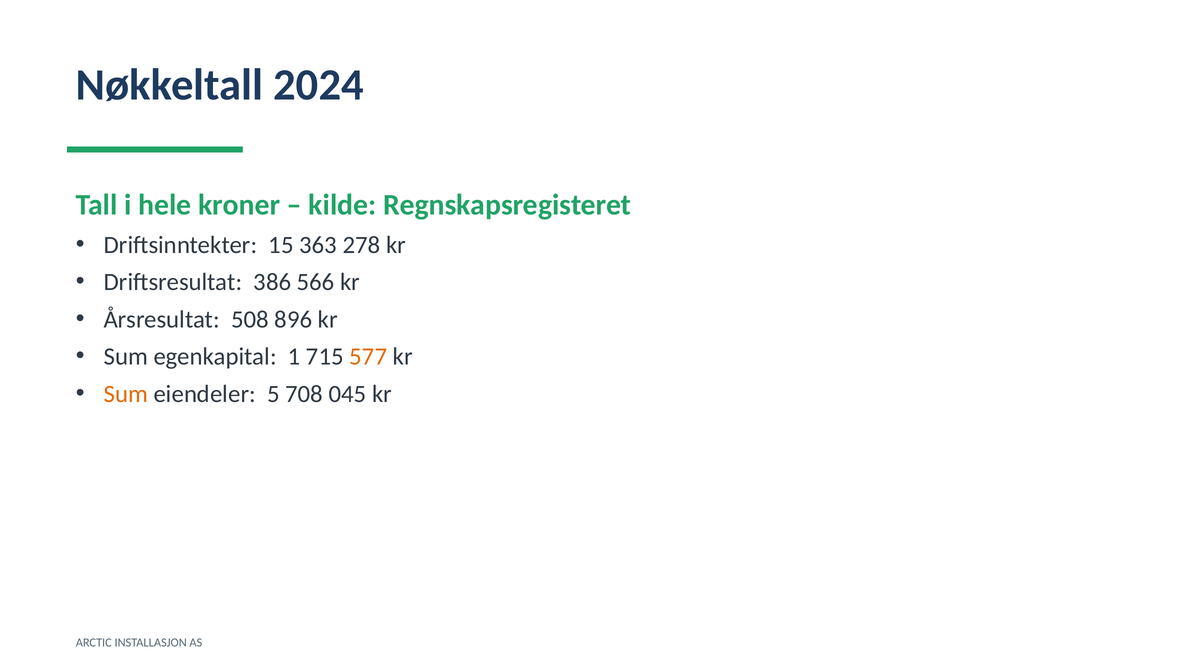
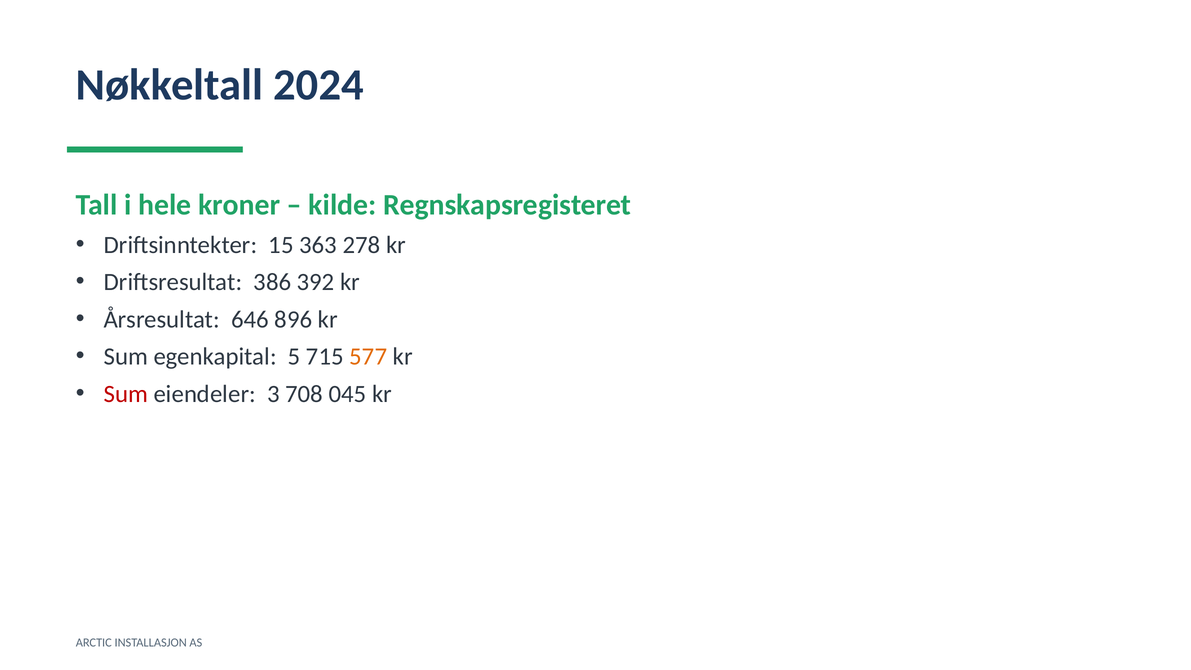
566: 566 -> 392
508: 508 -> 646
1: 1 -> 5
Sum at (126, 394) colour: orange -> red
5: 5 -> 3
